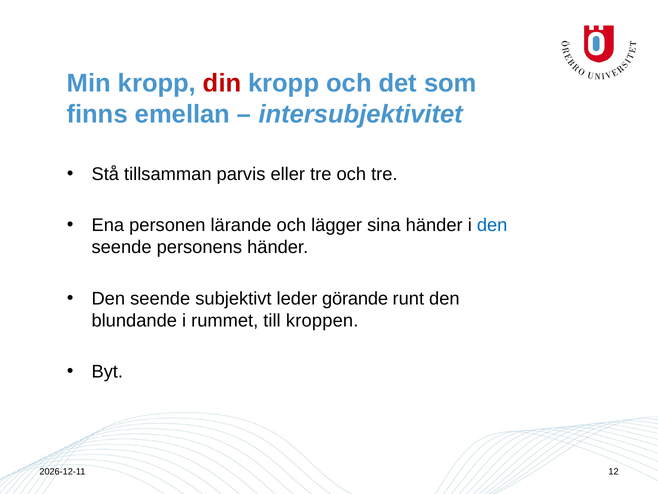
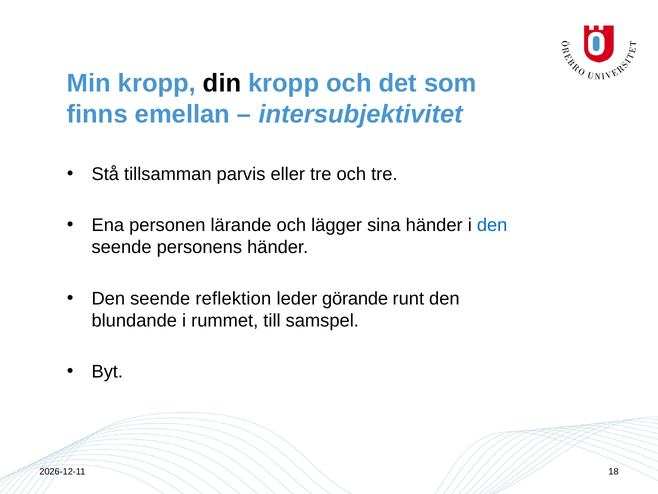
din colour: red -> black
subjektivt: subjektivt -> reflektion
kroppen: kroppen -> samspel
12: 12 -> 18
